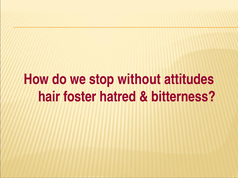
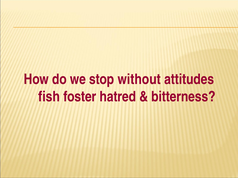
hair: hair -> fish
